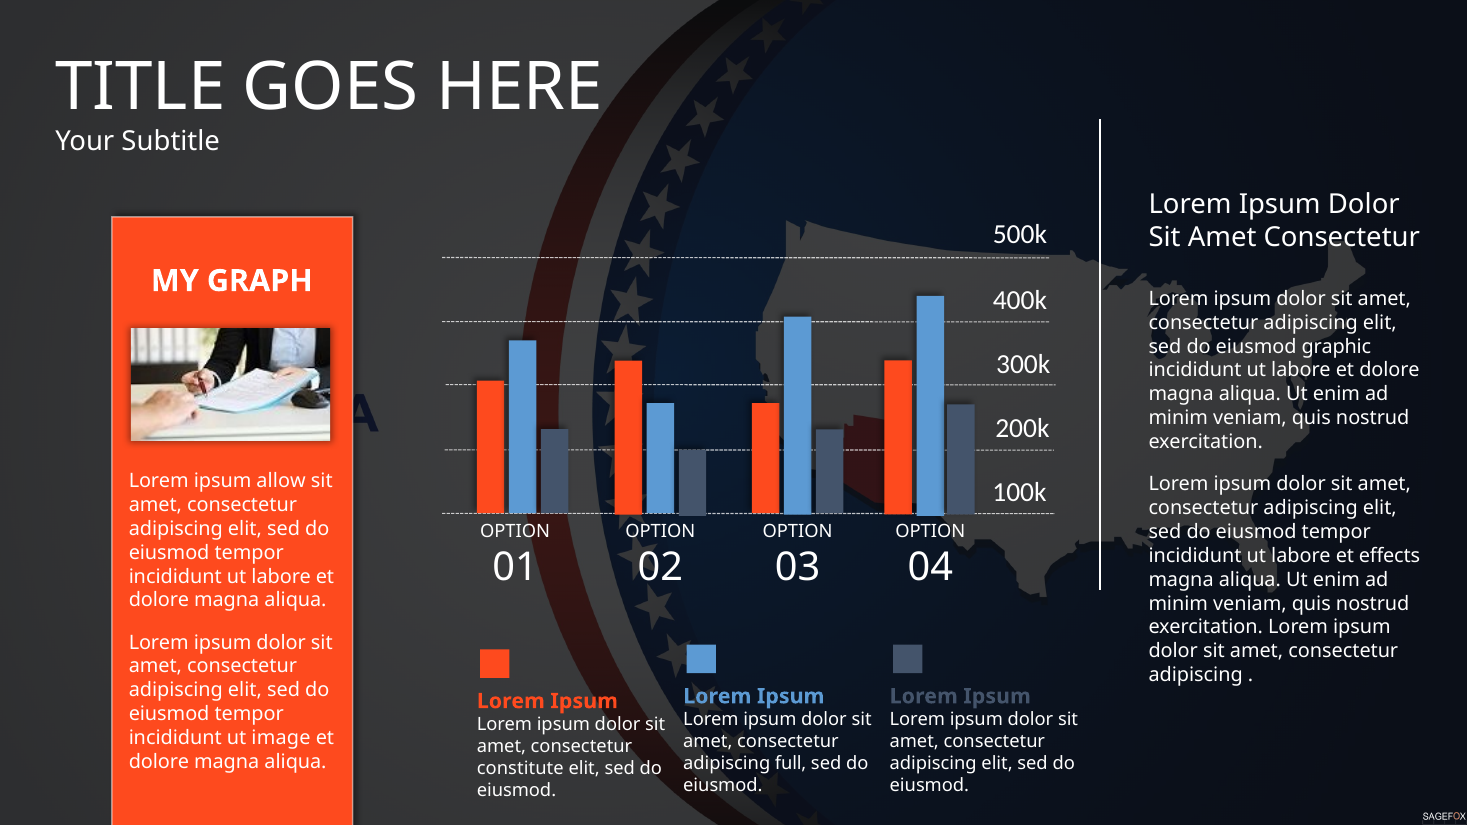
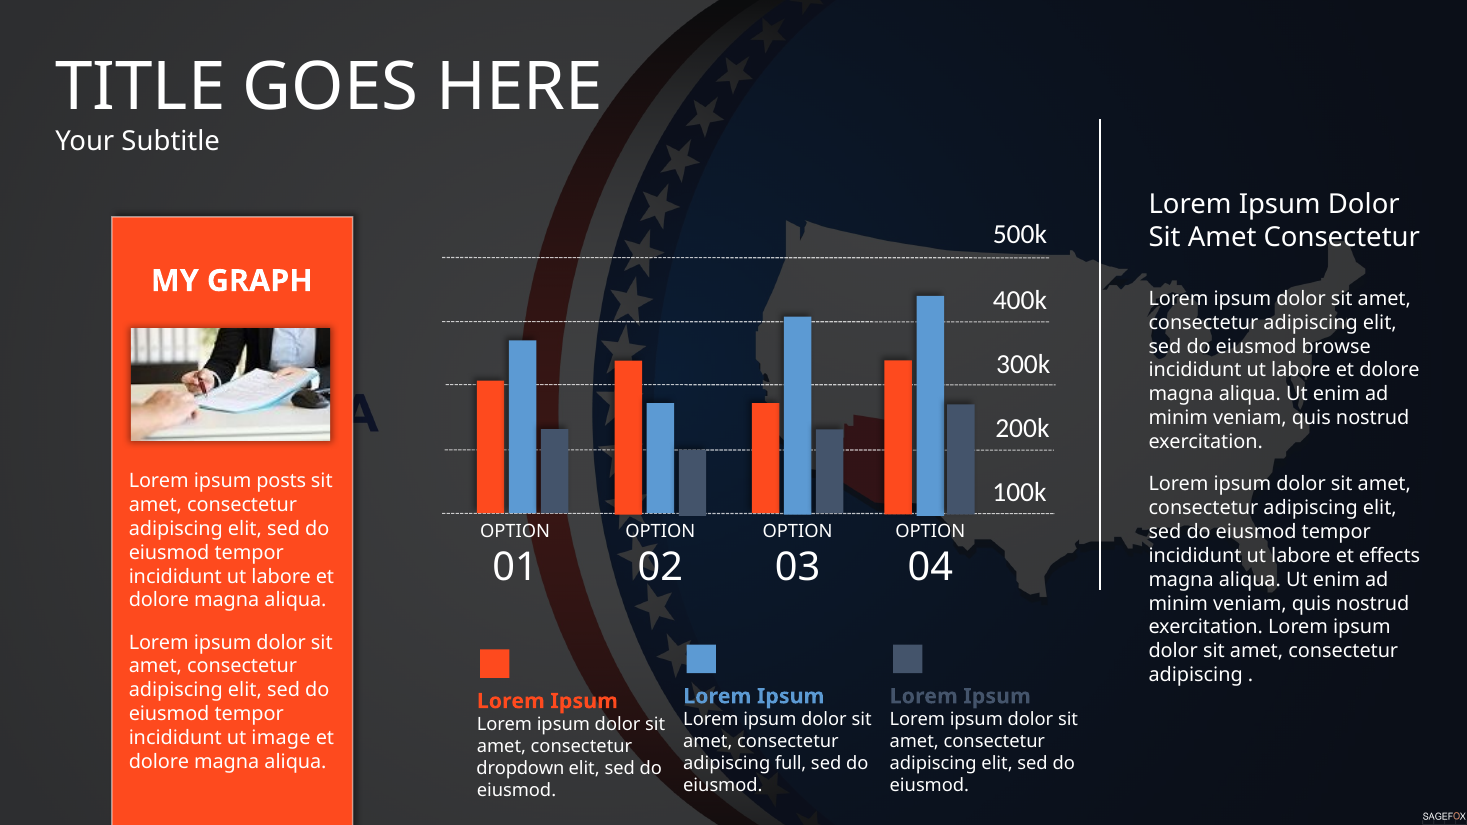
graphic: graphic -> browse
allow: allow -> posts
constitute: constitute -> dropdown
